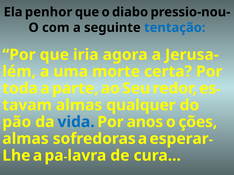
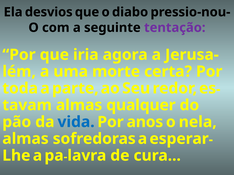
penhor: penhor -> desvios
tentação colour: blue -> purple
ções: ções -> nela
